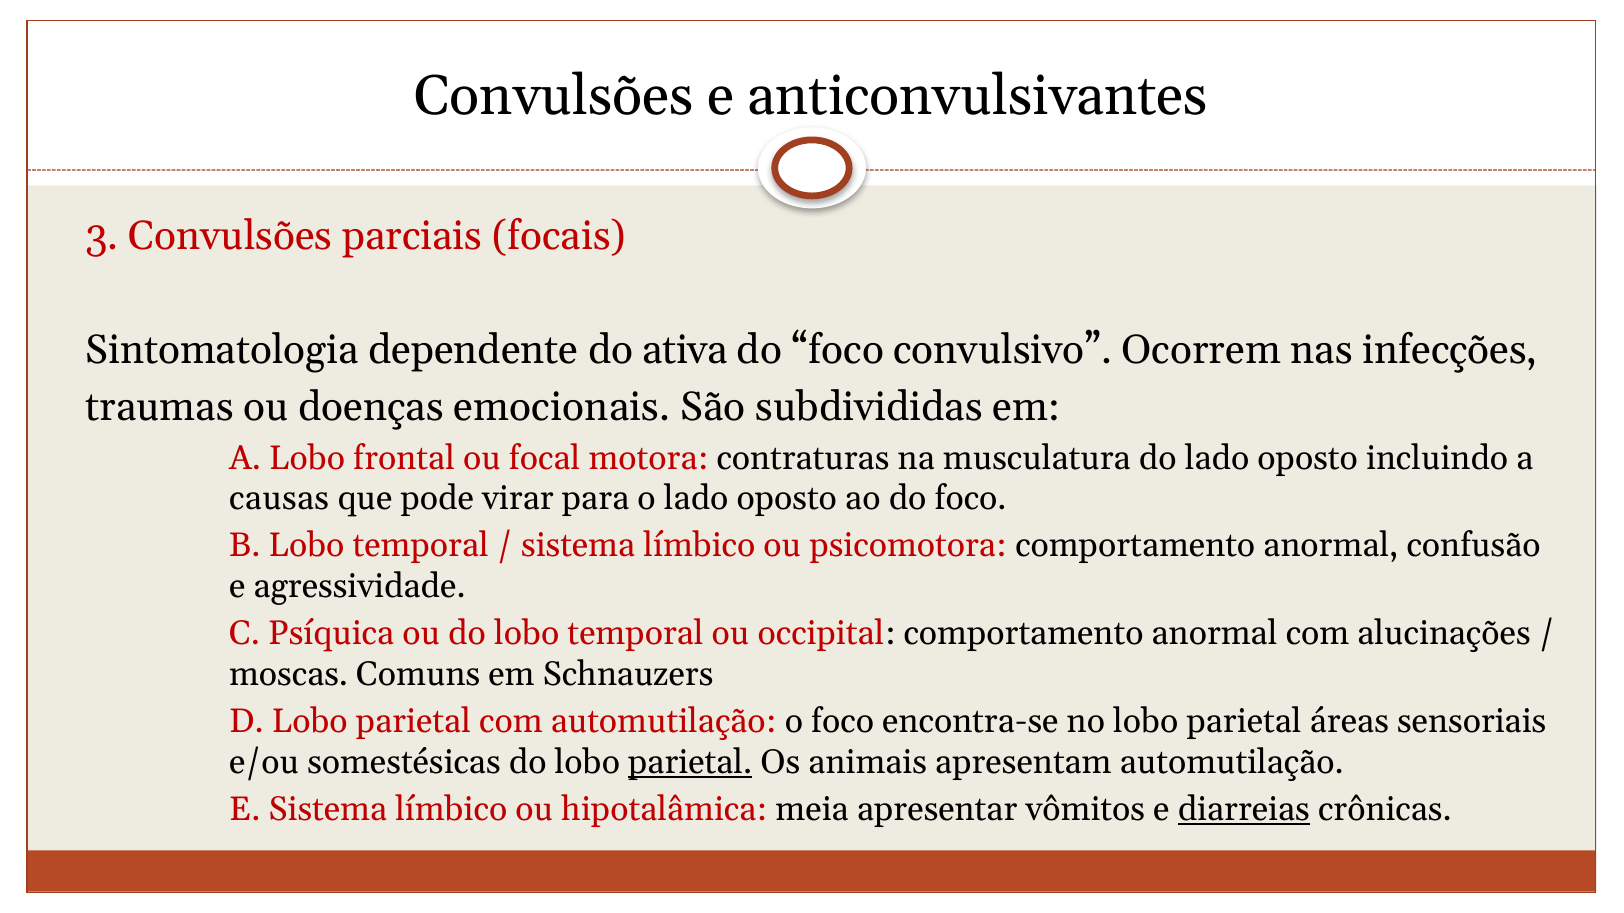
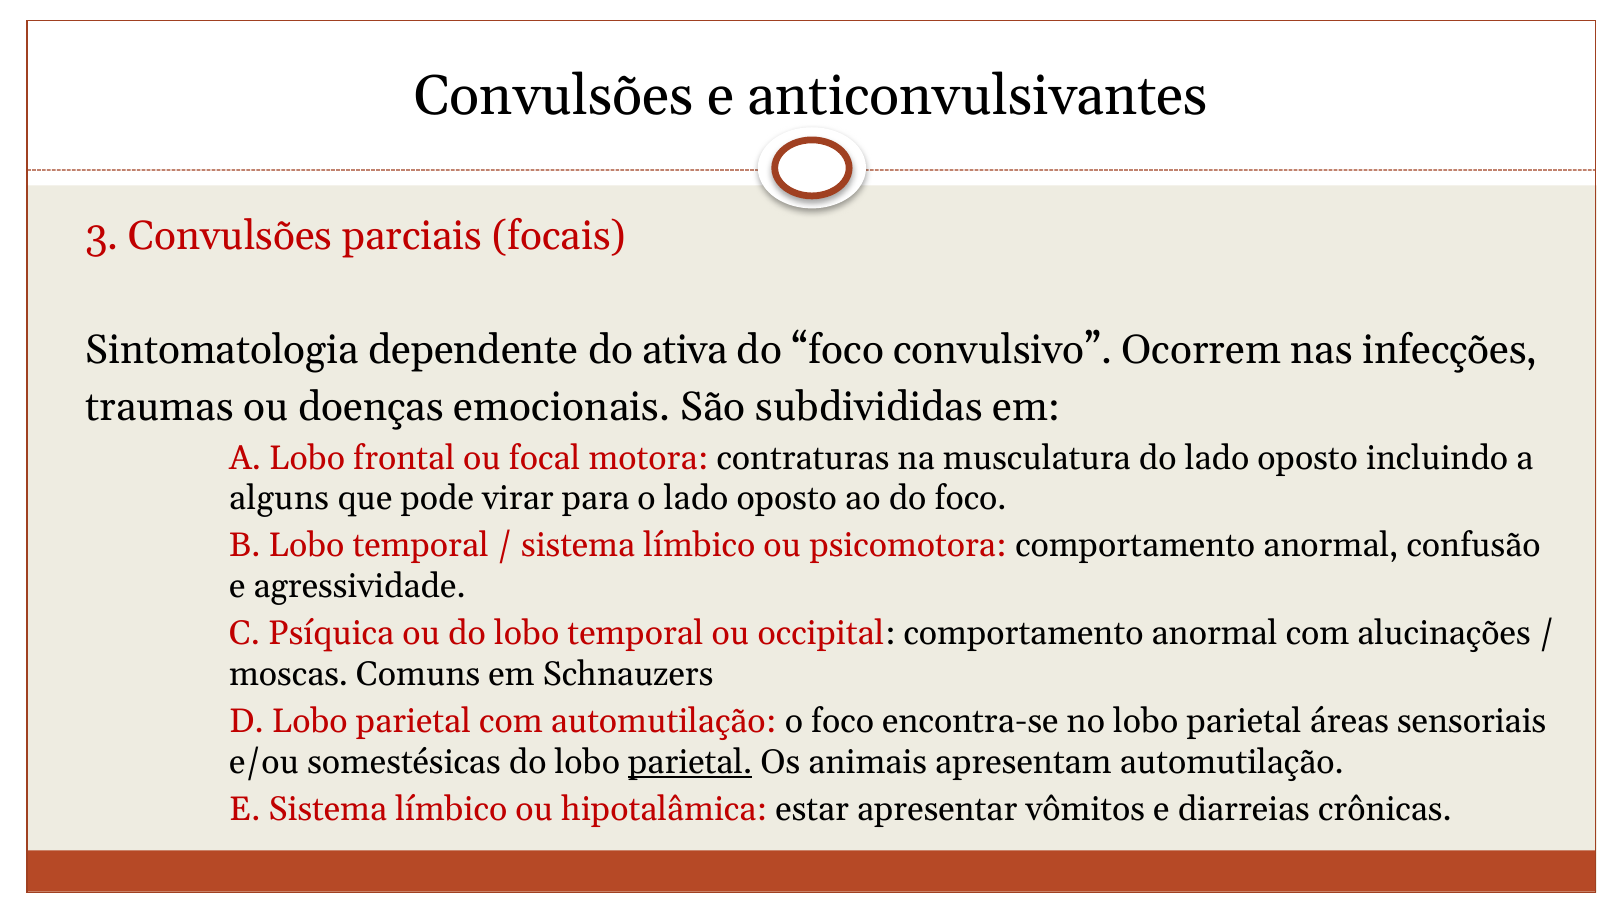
causas: causas -> alguns
meia: meia -> estar
diarreias underline: present -> none
